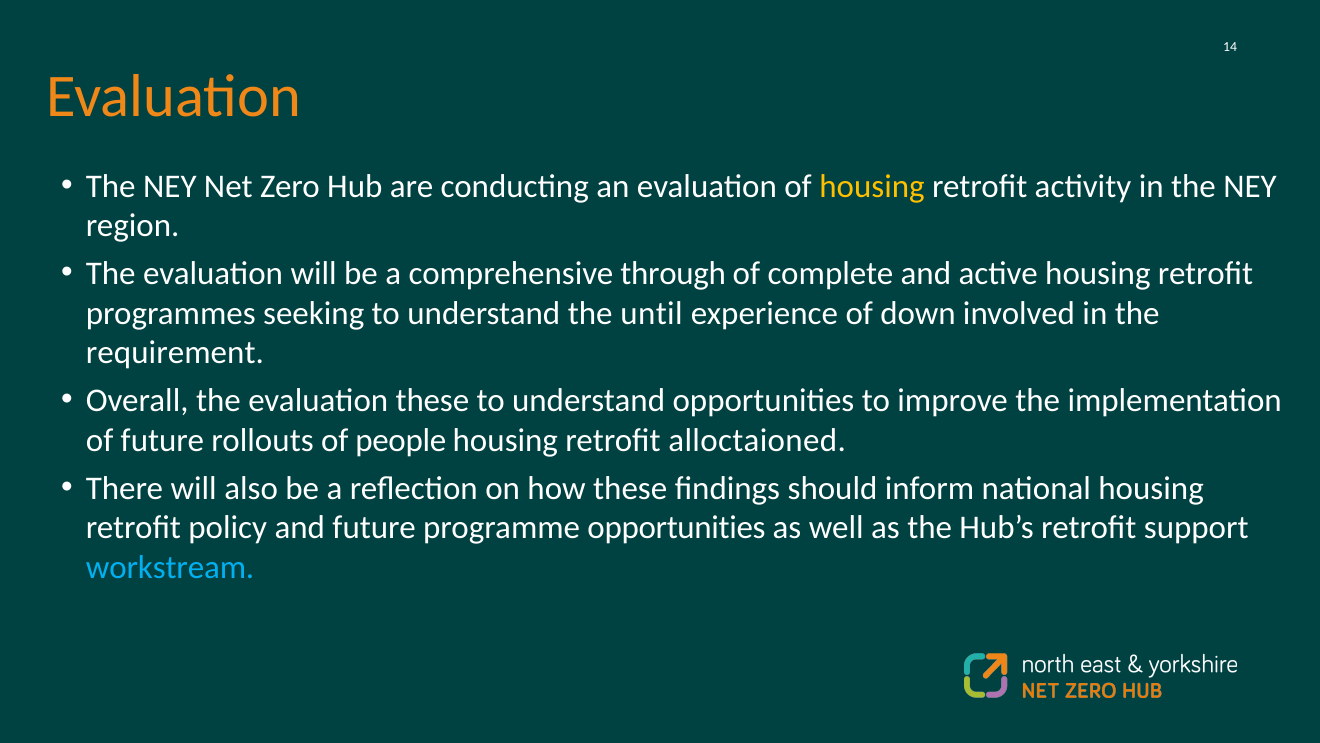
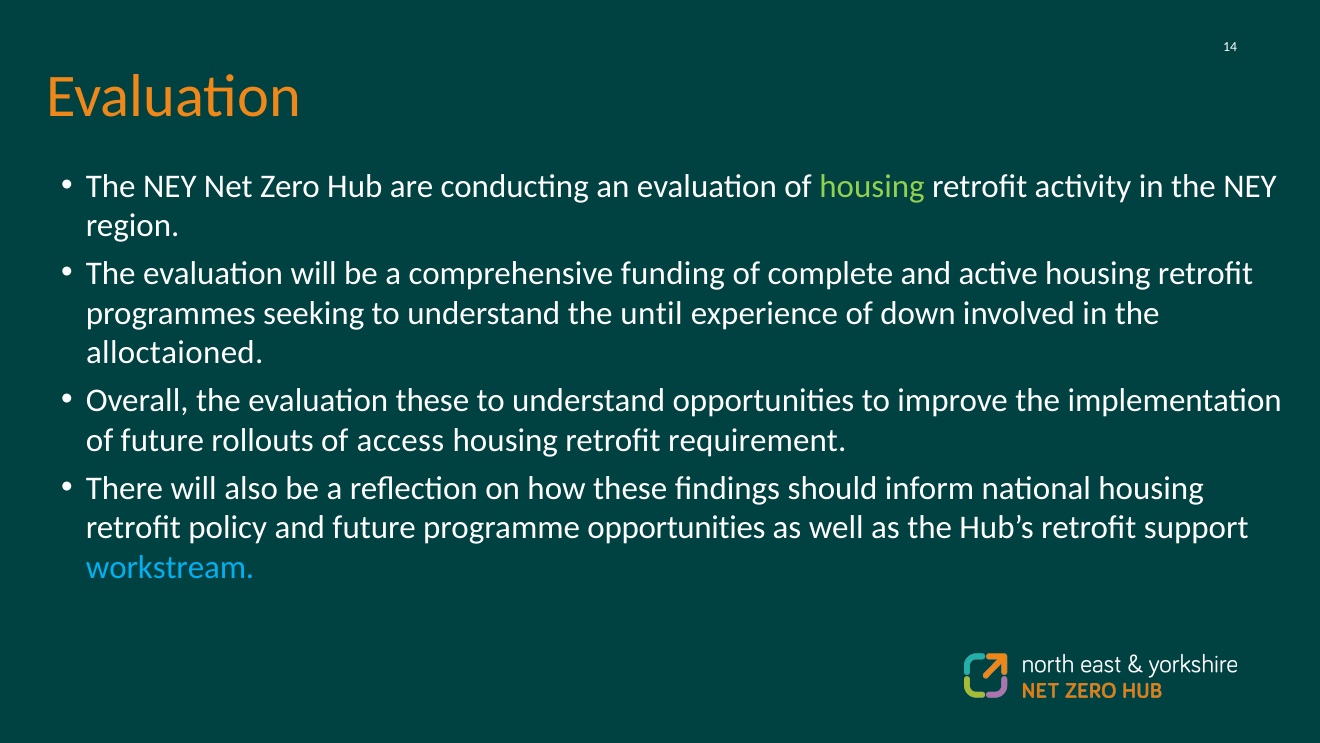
housing at (872, 186) colour: yellow -> light green
through: through -> funding
requirement: requirement -> alloctaioned
people: people -> access
alloctaioned: alloctaioned -> requirement
